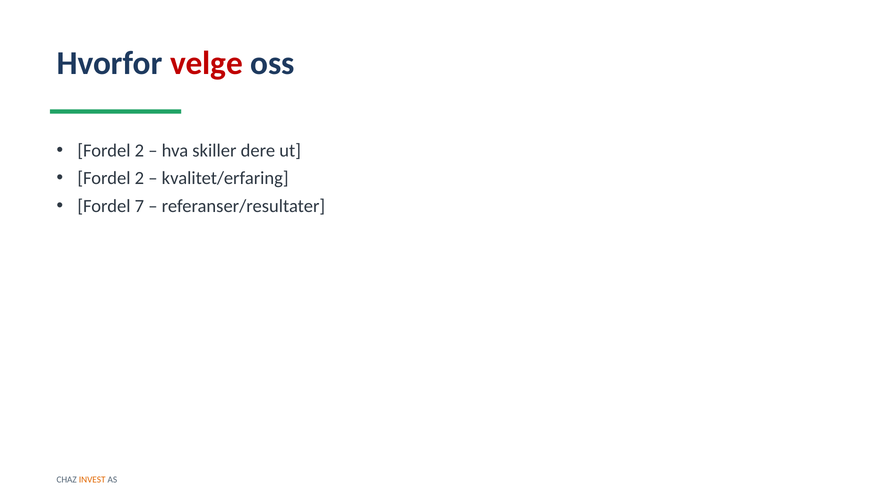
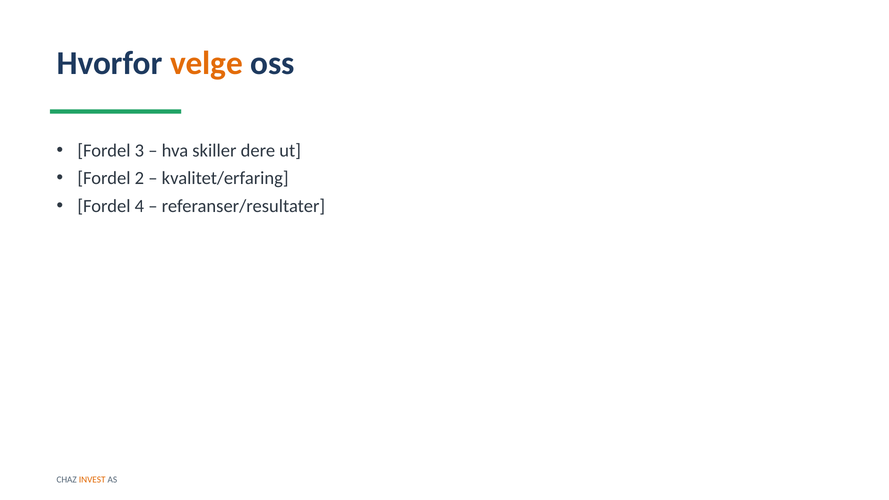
velge colour: red -> orange
2 at (139, 151): 2 -> 3
7: 7 -> 4
